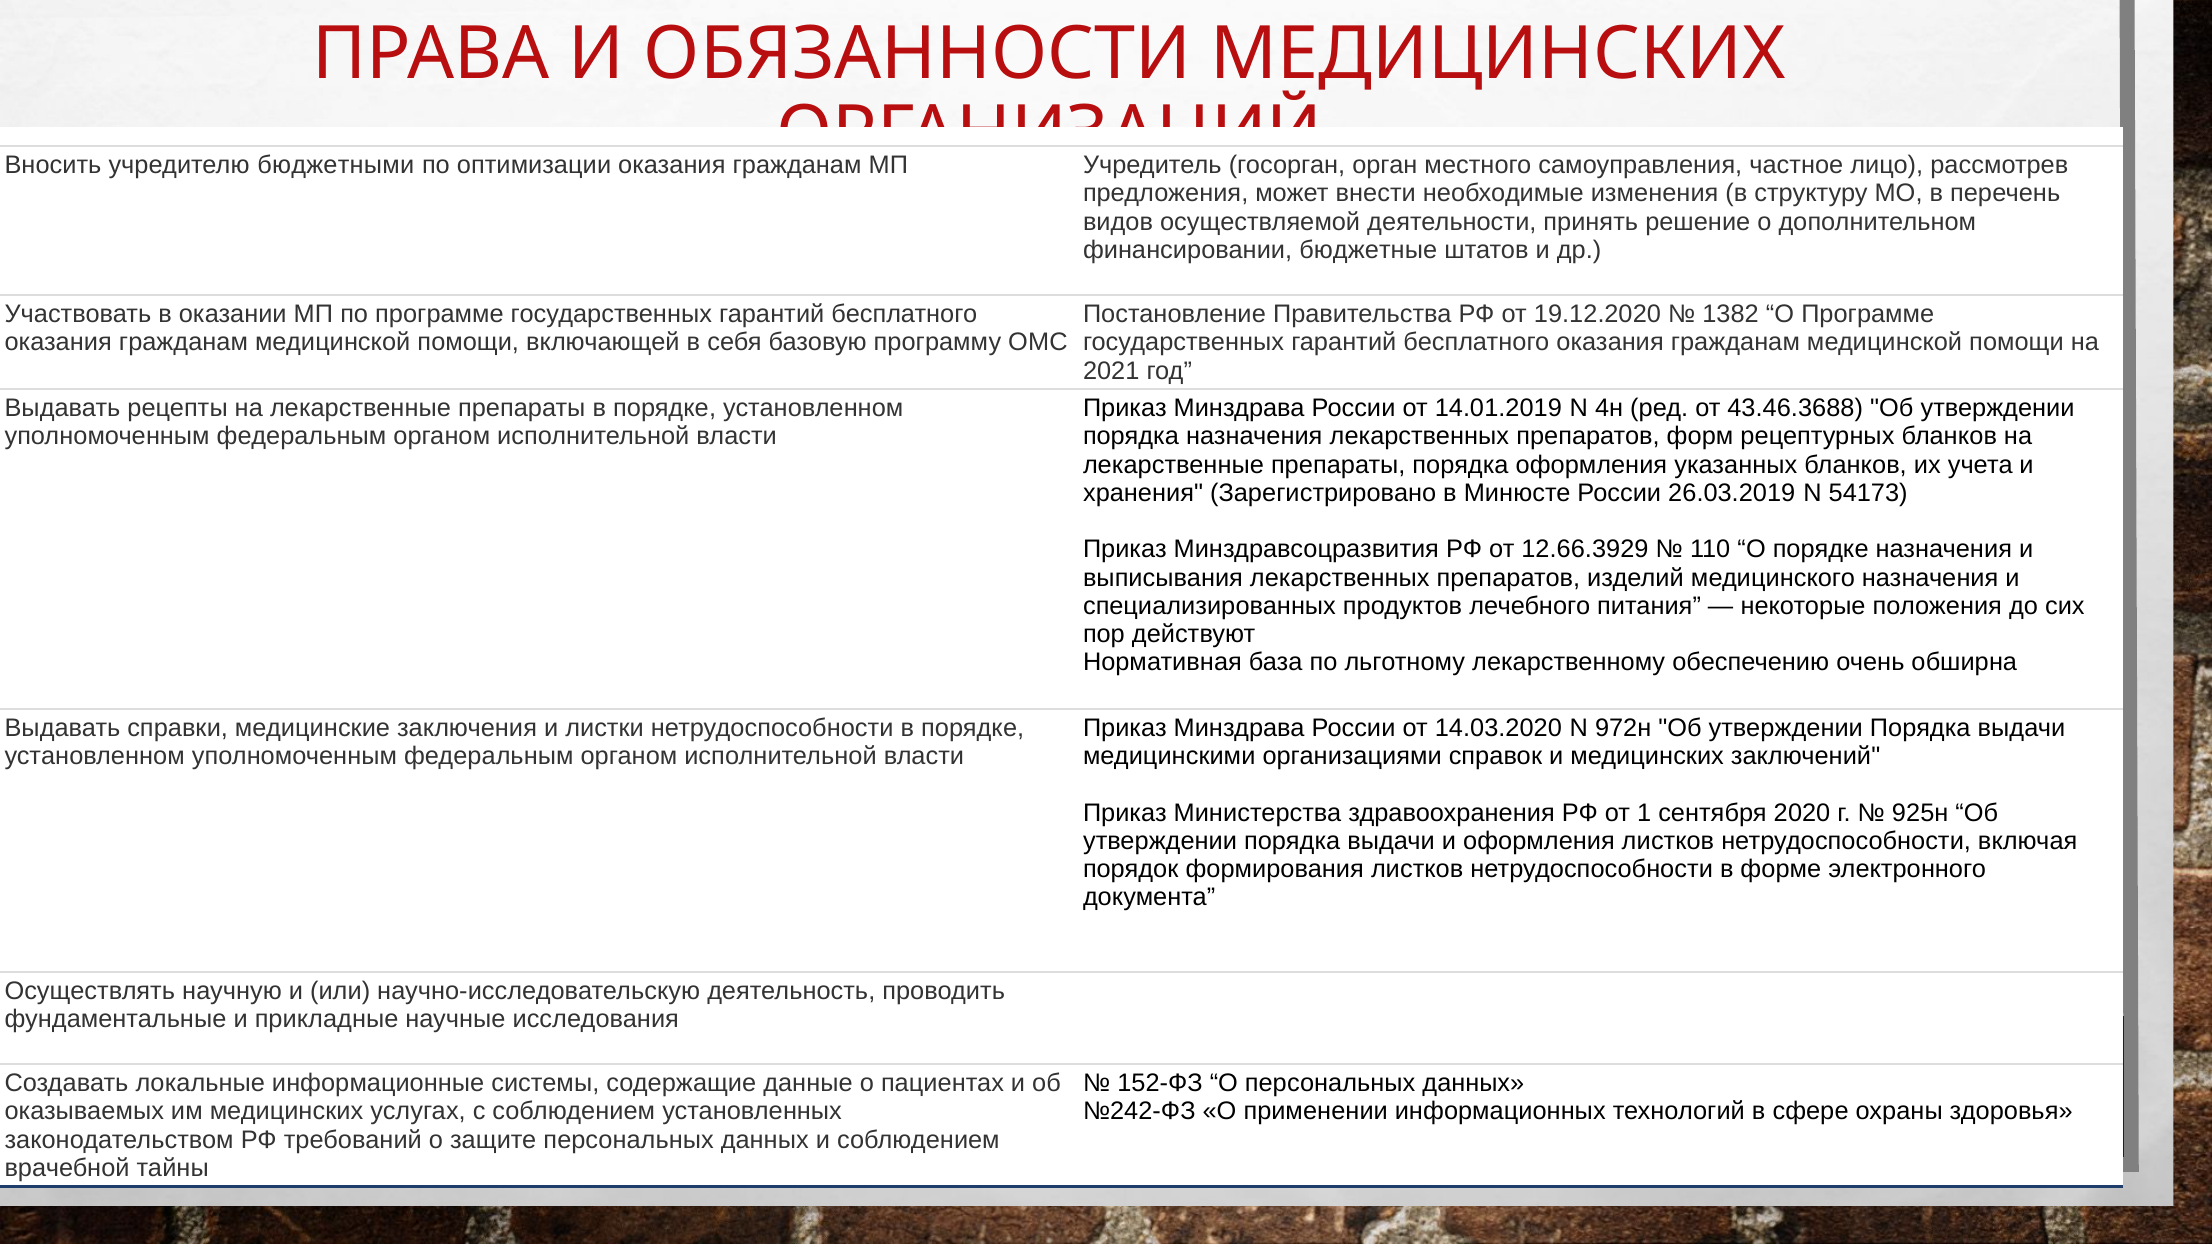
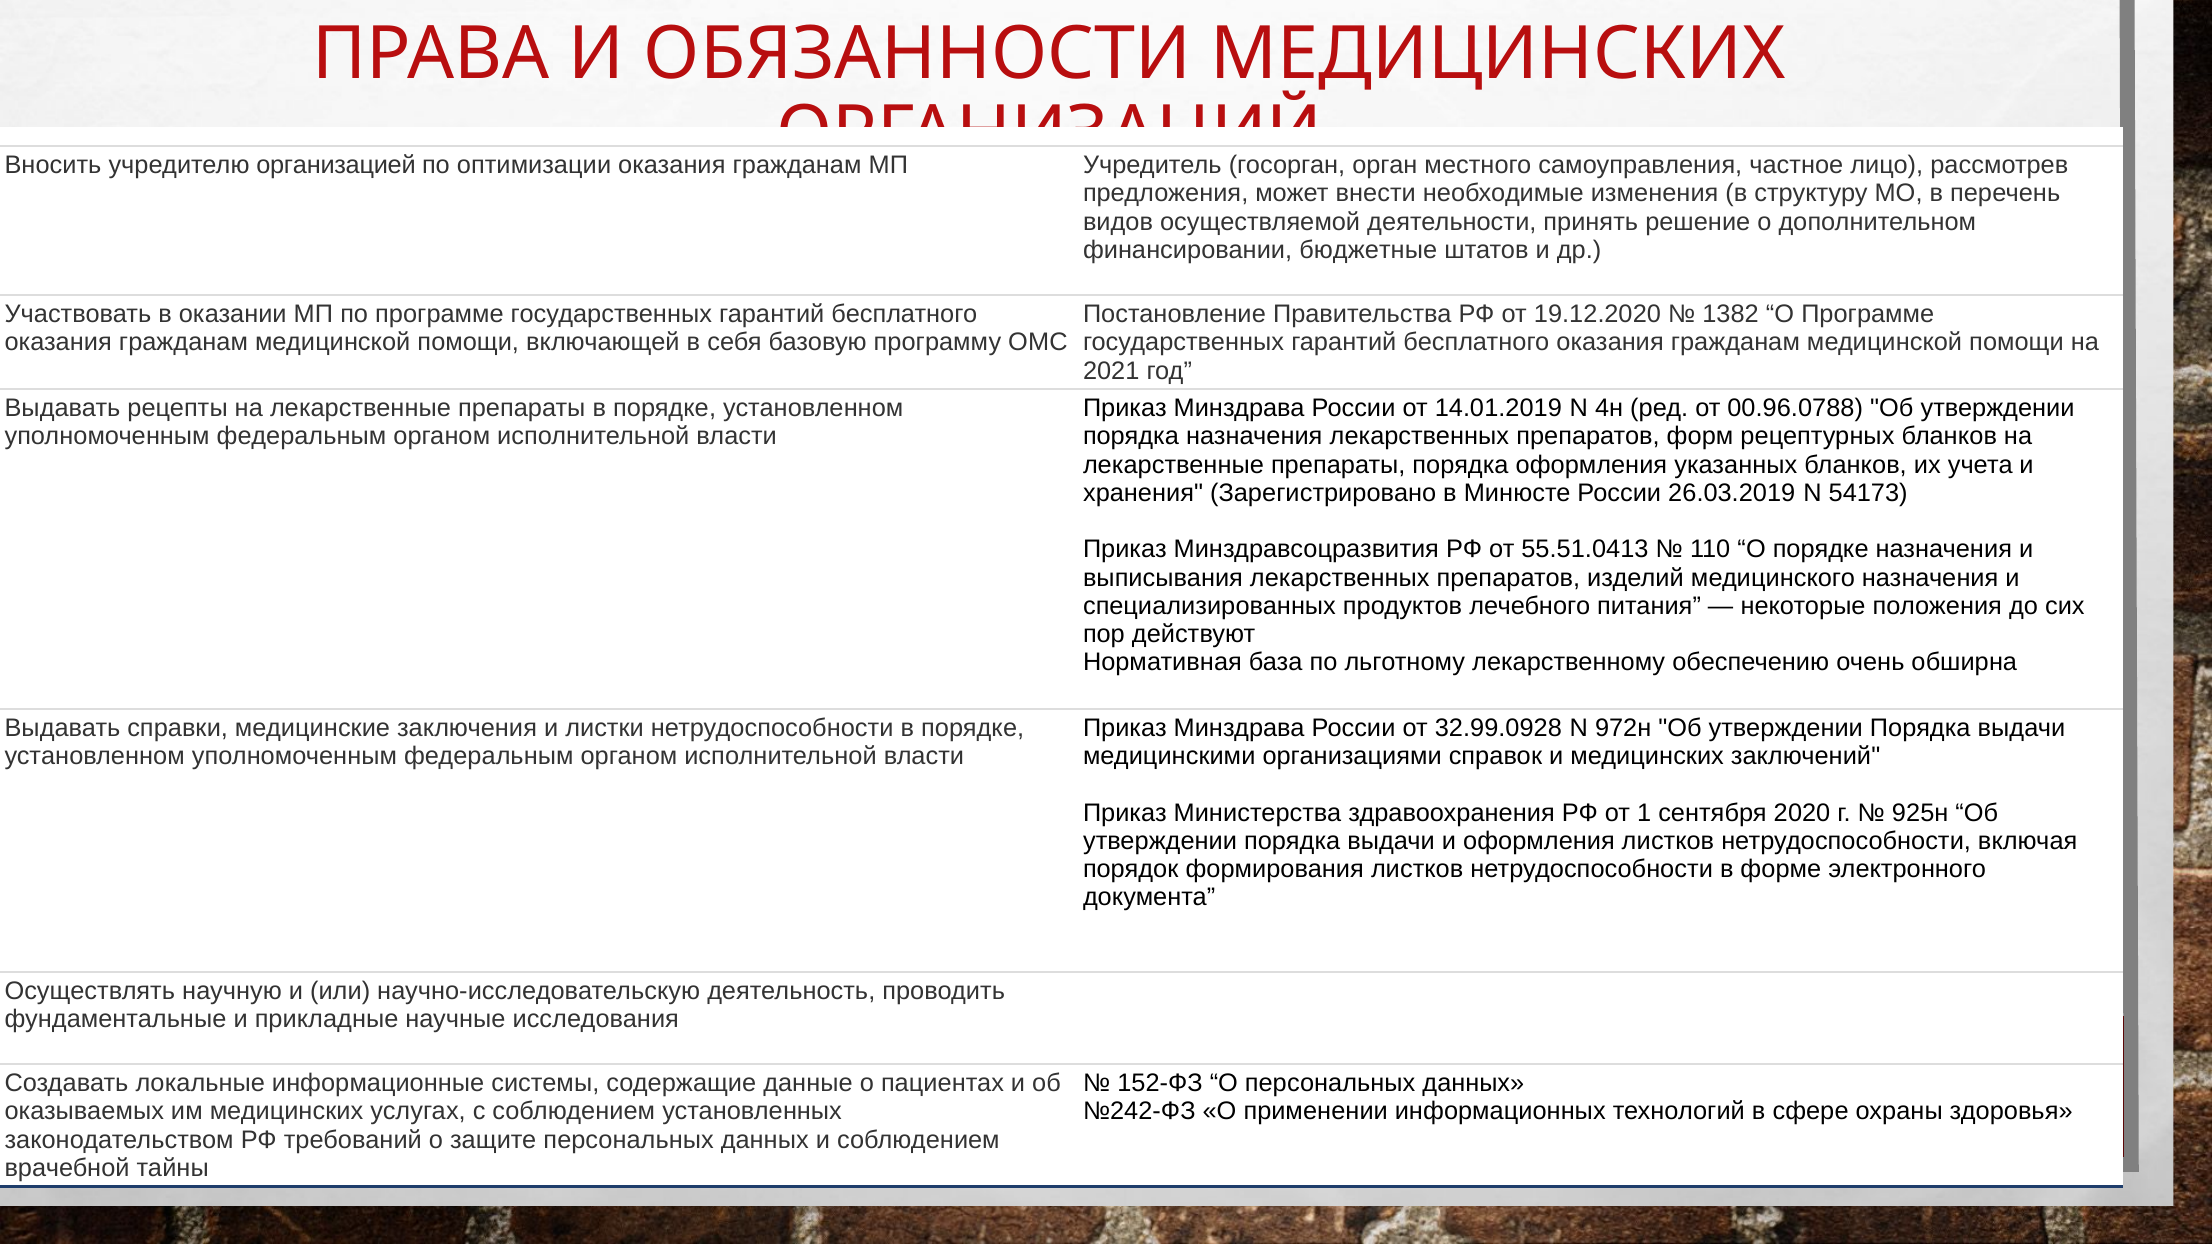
бюджетными: бюджетными -> организацией
43.46.3688: 43.46.3688 -> 00.96.0788
12.66.3929: 12.66.3929 -> 55.51.0413
14.03.2020: 14.03.2020 -> 32.99.0928
